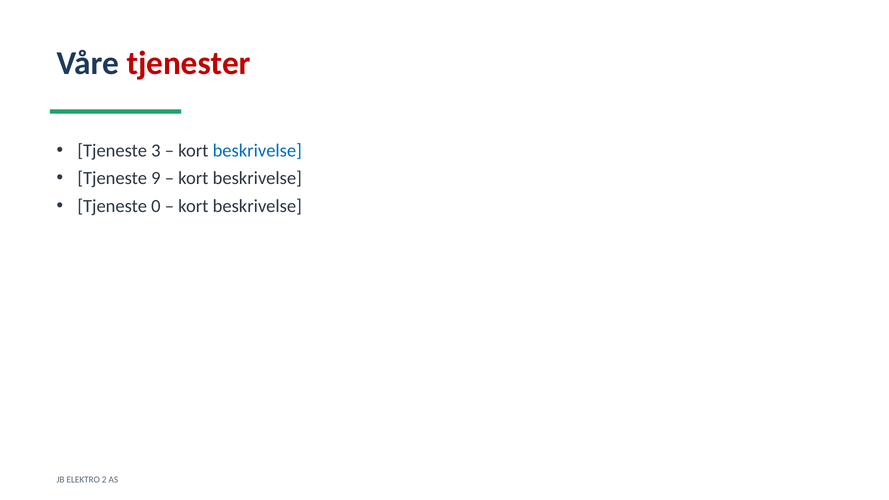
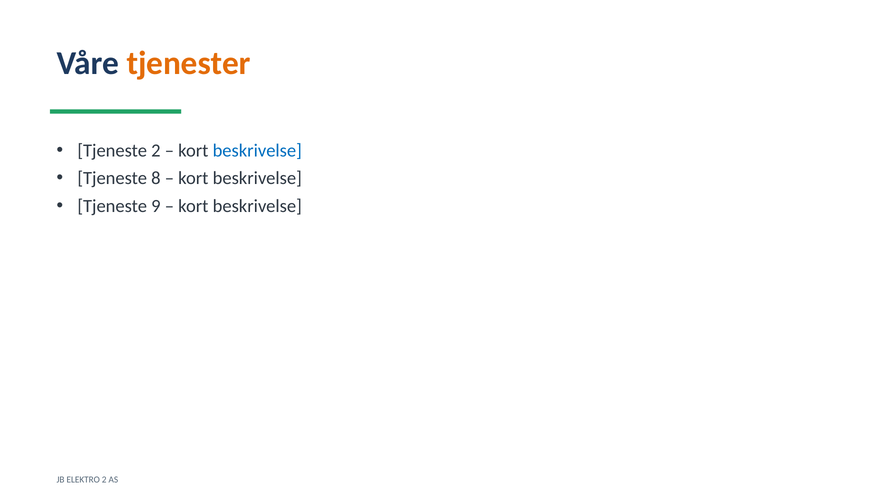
tjenester colour: red -> orange
Tjeneste 3: 3 -> 2
9: 9 -> 8
0: 0 -> 9
